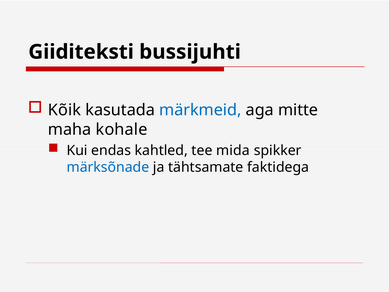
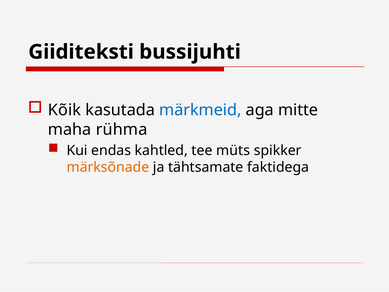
kohale: kohale -> rühma
mida: mida -> müts
märksõnade colour: blue -> orange
